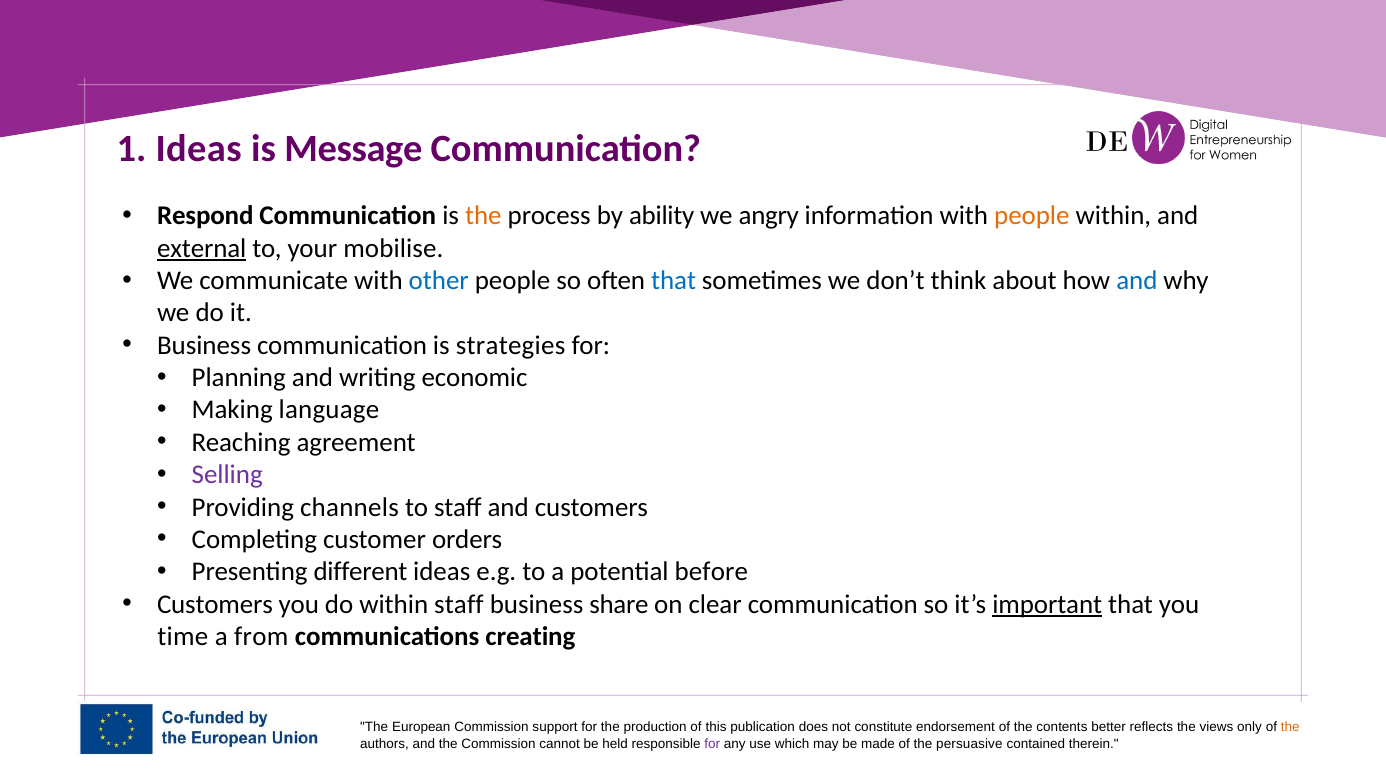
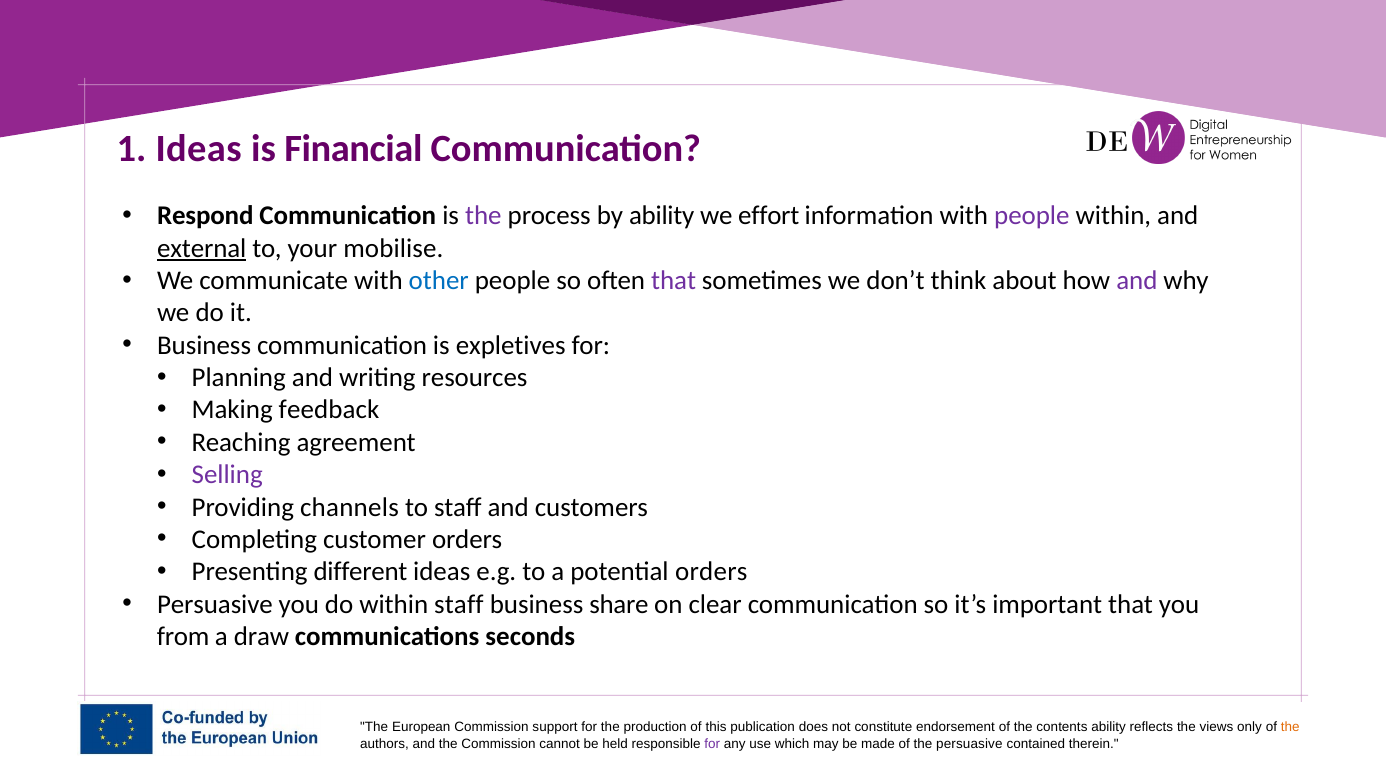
Message: Message -> Financial
the at (483, 216) colour: orange -> purple
angry: angry -> effort
people at (1032, 216) colour: orange -> purple
that at (674, 280) colour: blue -> purple
and at (1137, 280) colour: blue -> purple
strategies: strategies -> expletives
economic: economic -> resources
language: language -> feedback
potential before: before -> orders
Customers at (215, 604): Customers -> Persuasive
important underline: present -> none
time: time -> from
from: from -> draw
creating: creating -> seconds
better at (1109, 727): better -> ability
